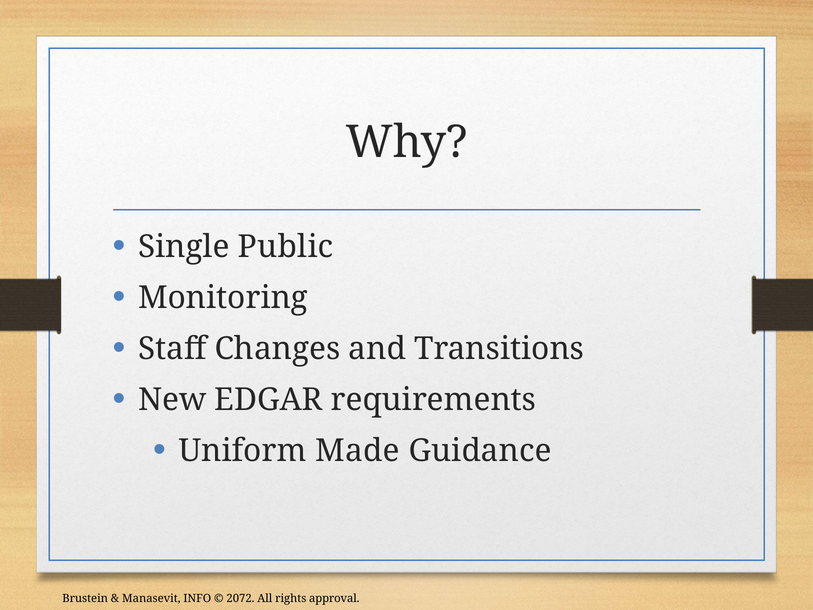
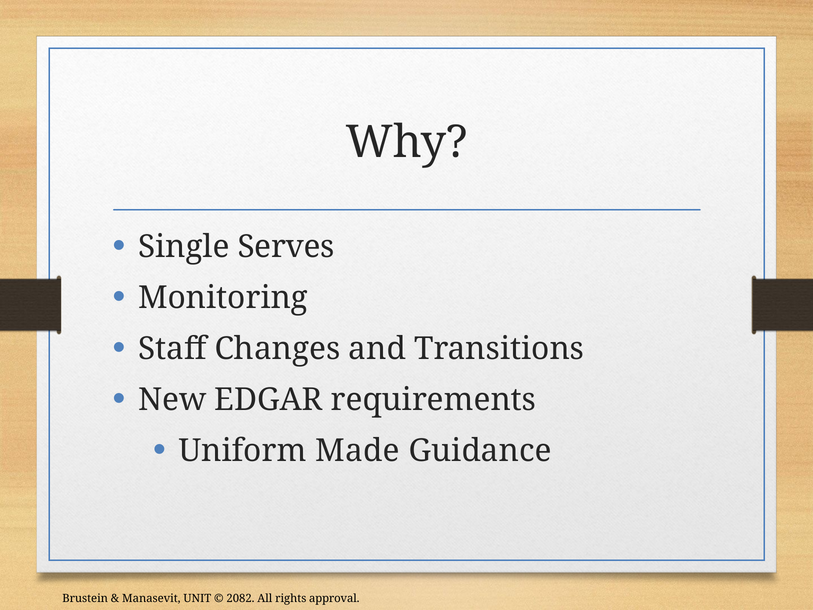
Public: Public -> Serves
INFO: INFO -> UNIT
2072: 2072 -> 2082
